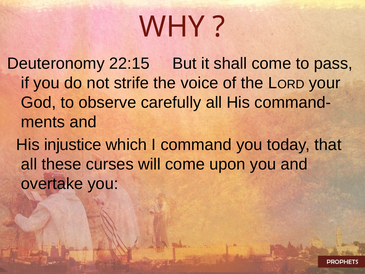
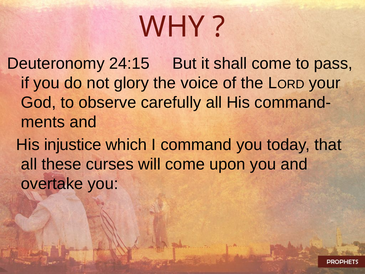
22:15: 22:15 -> 24:15
strife: strife -> glory
